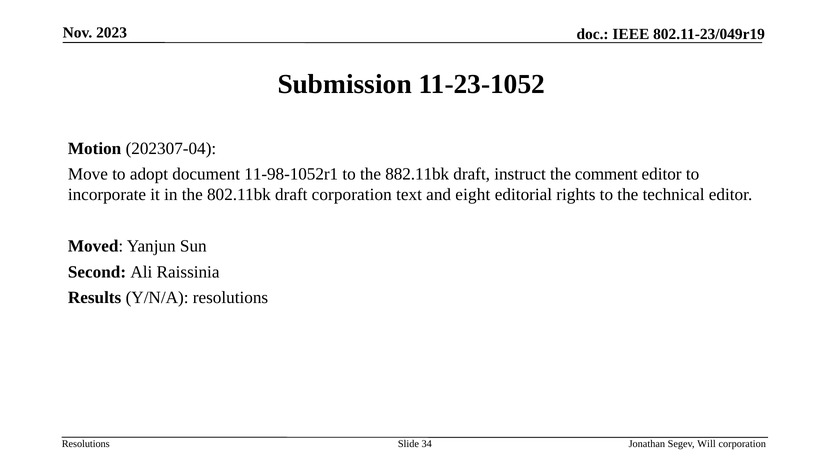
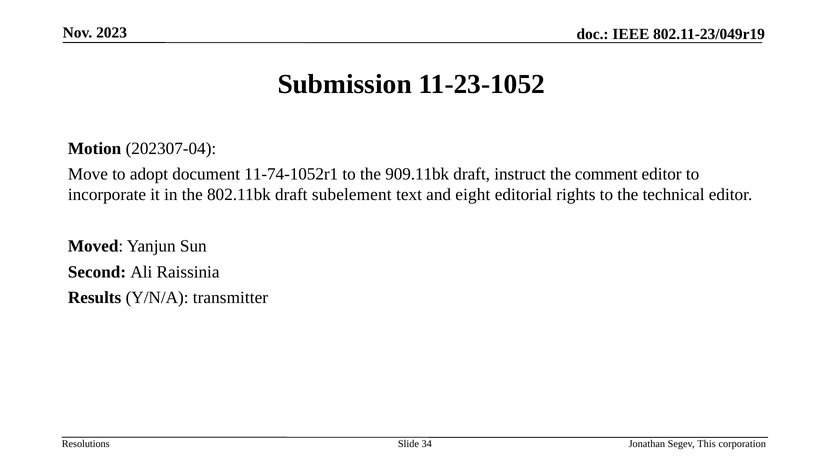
11-98-1052r1: 11-98-1052r1 -> 11-74-1052r1
882.11bk: 882.11bk -> 909.11bk
draft corporation: corporation -> subelement
Y/N/A resolutions: resolutions -> transmitter
Will: Will -> This
